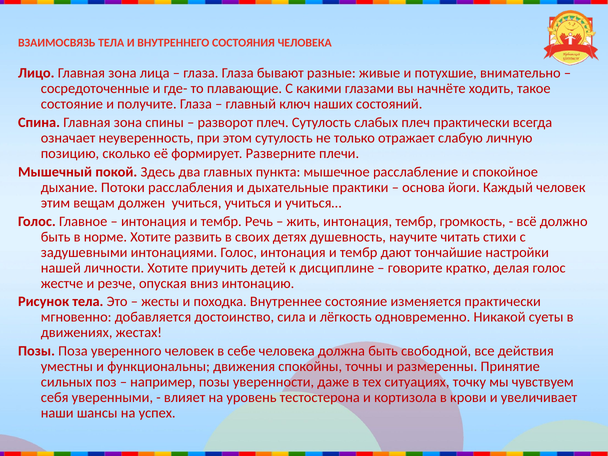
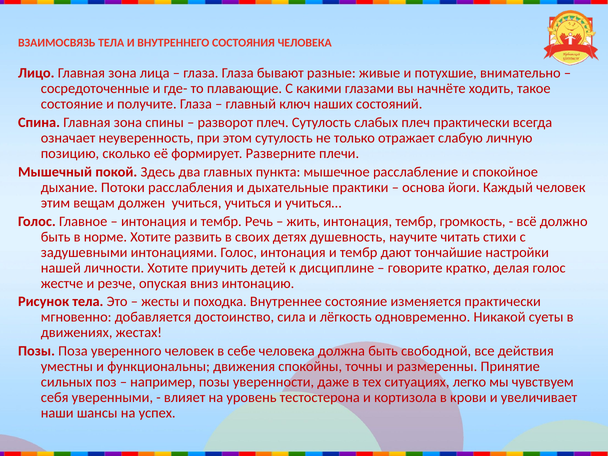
точку: точку -> легко
